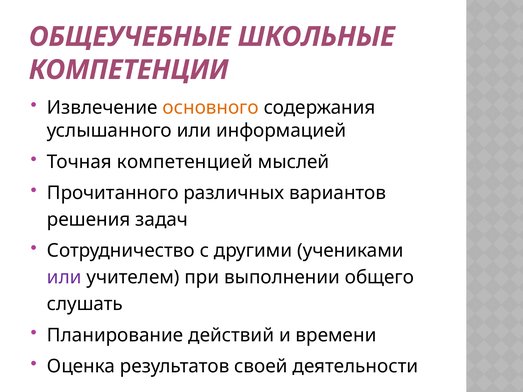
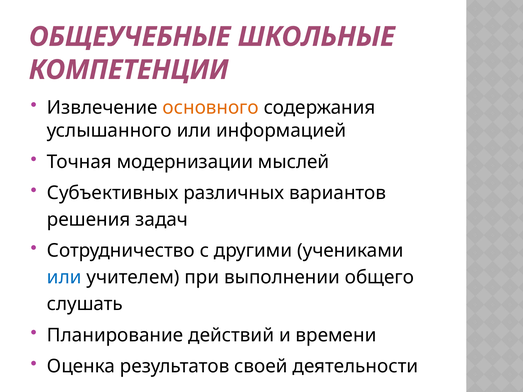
компетенцией: компетенцией -> модернизации
Прочитанного: Прочитанного -> Субъективных
или at (64, 278) colour: purple -> blue
